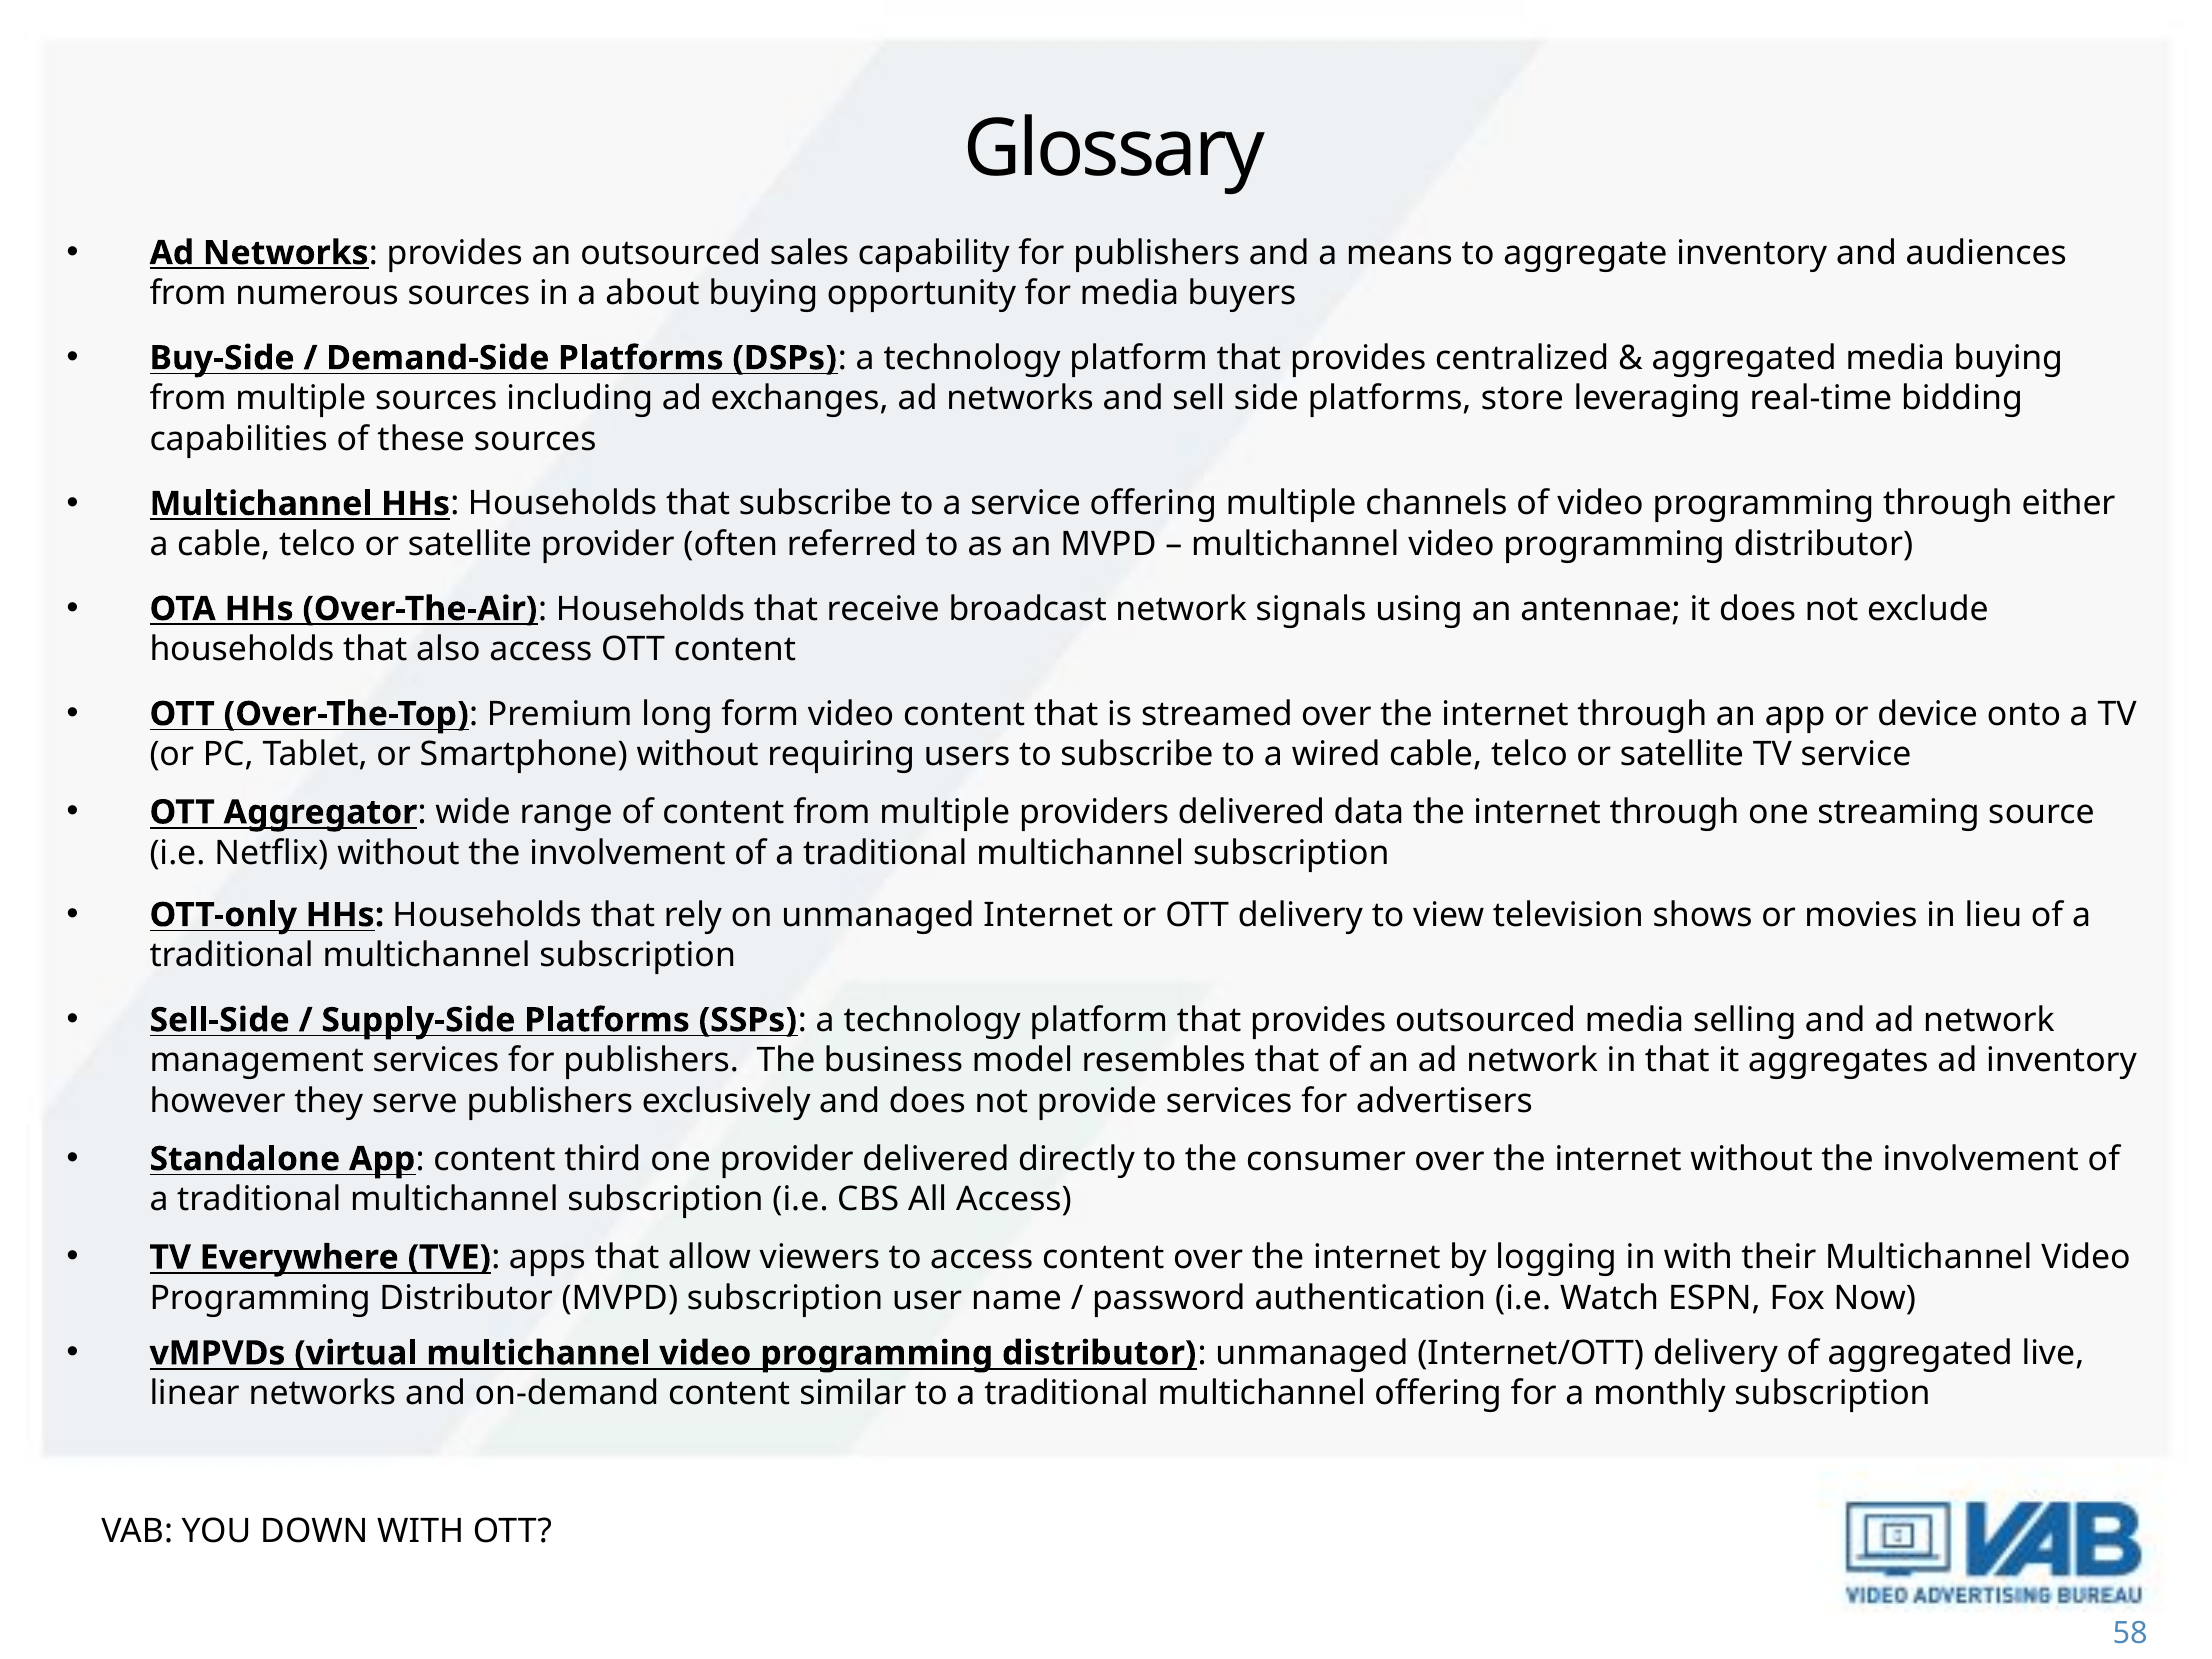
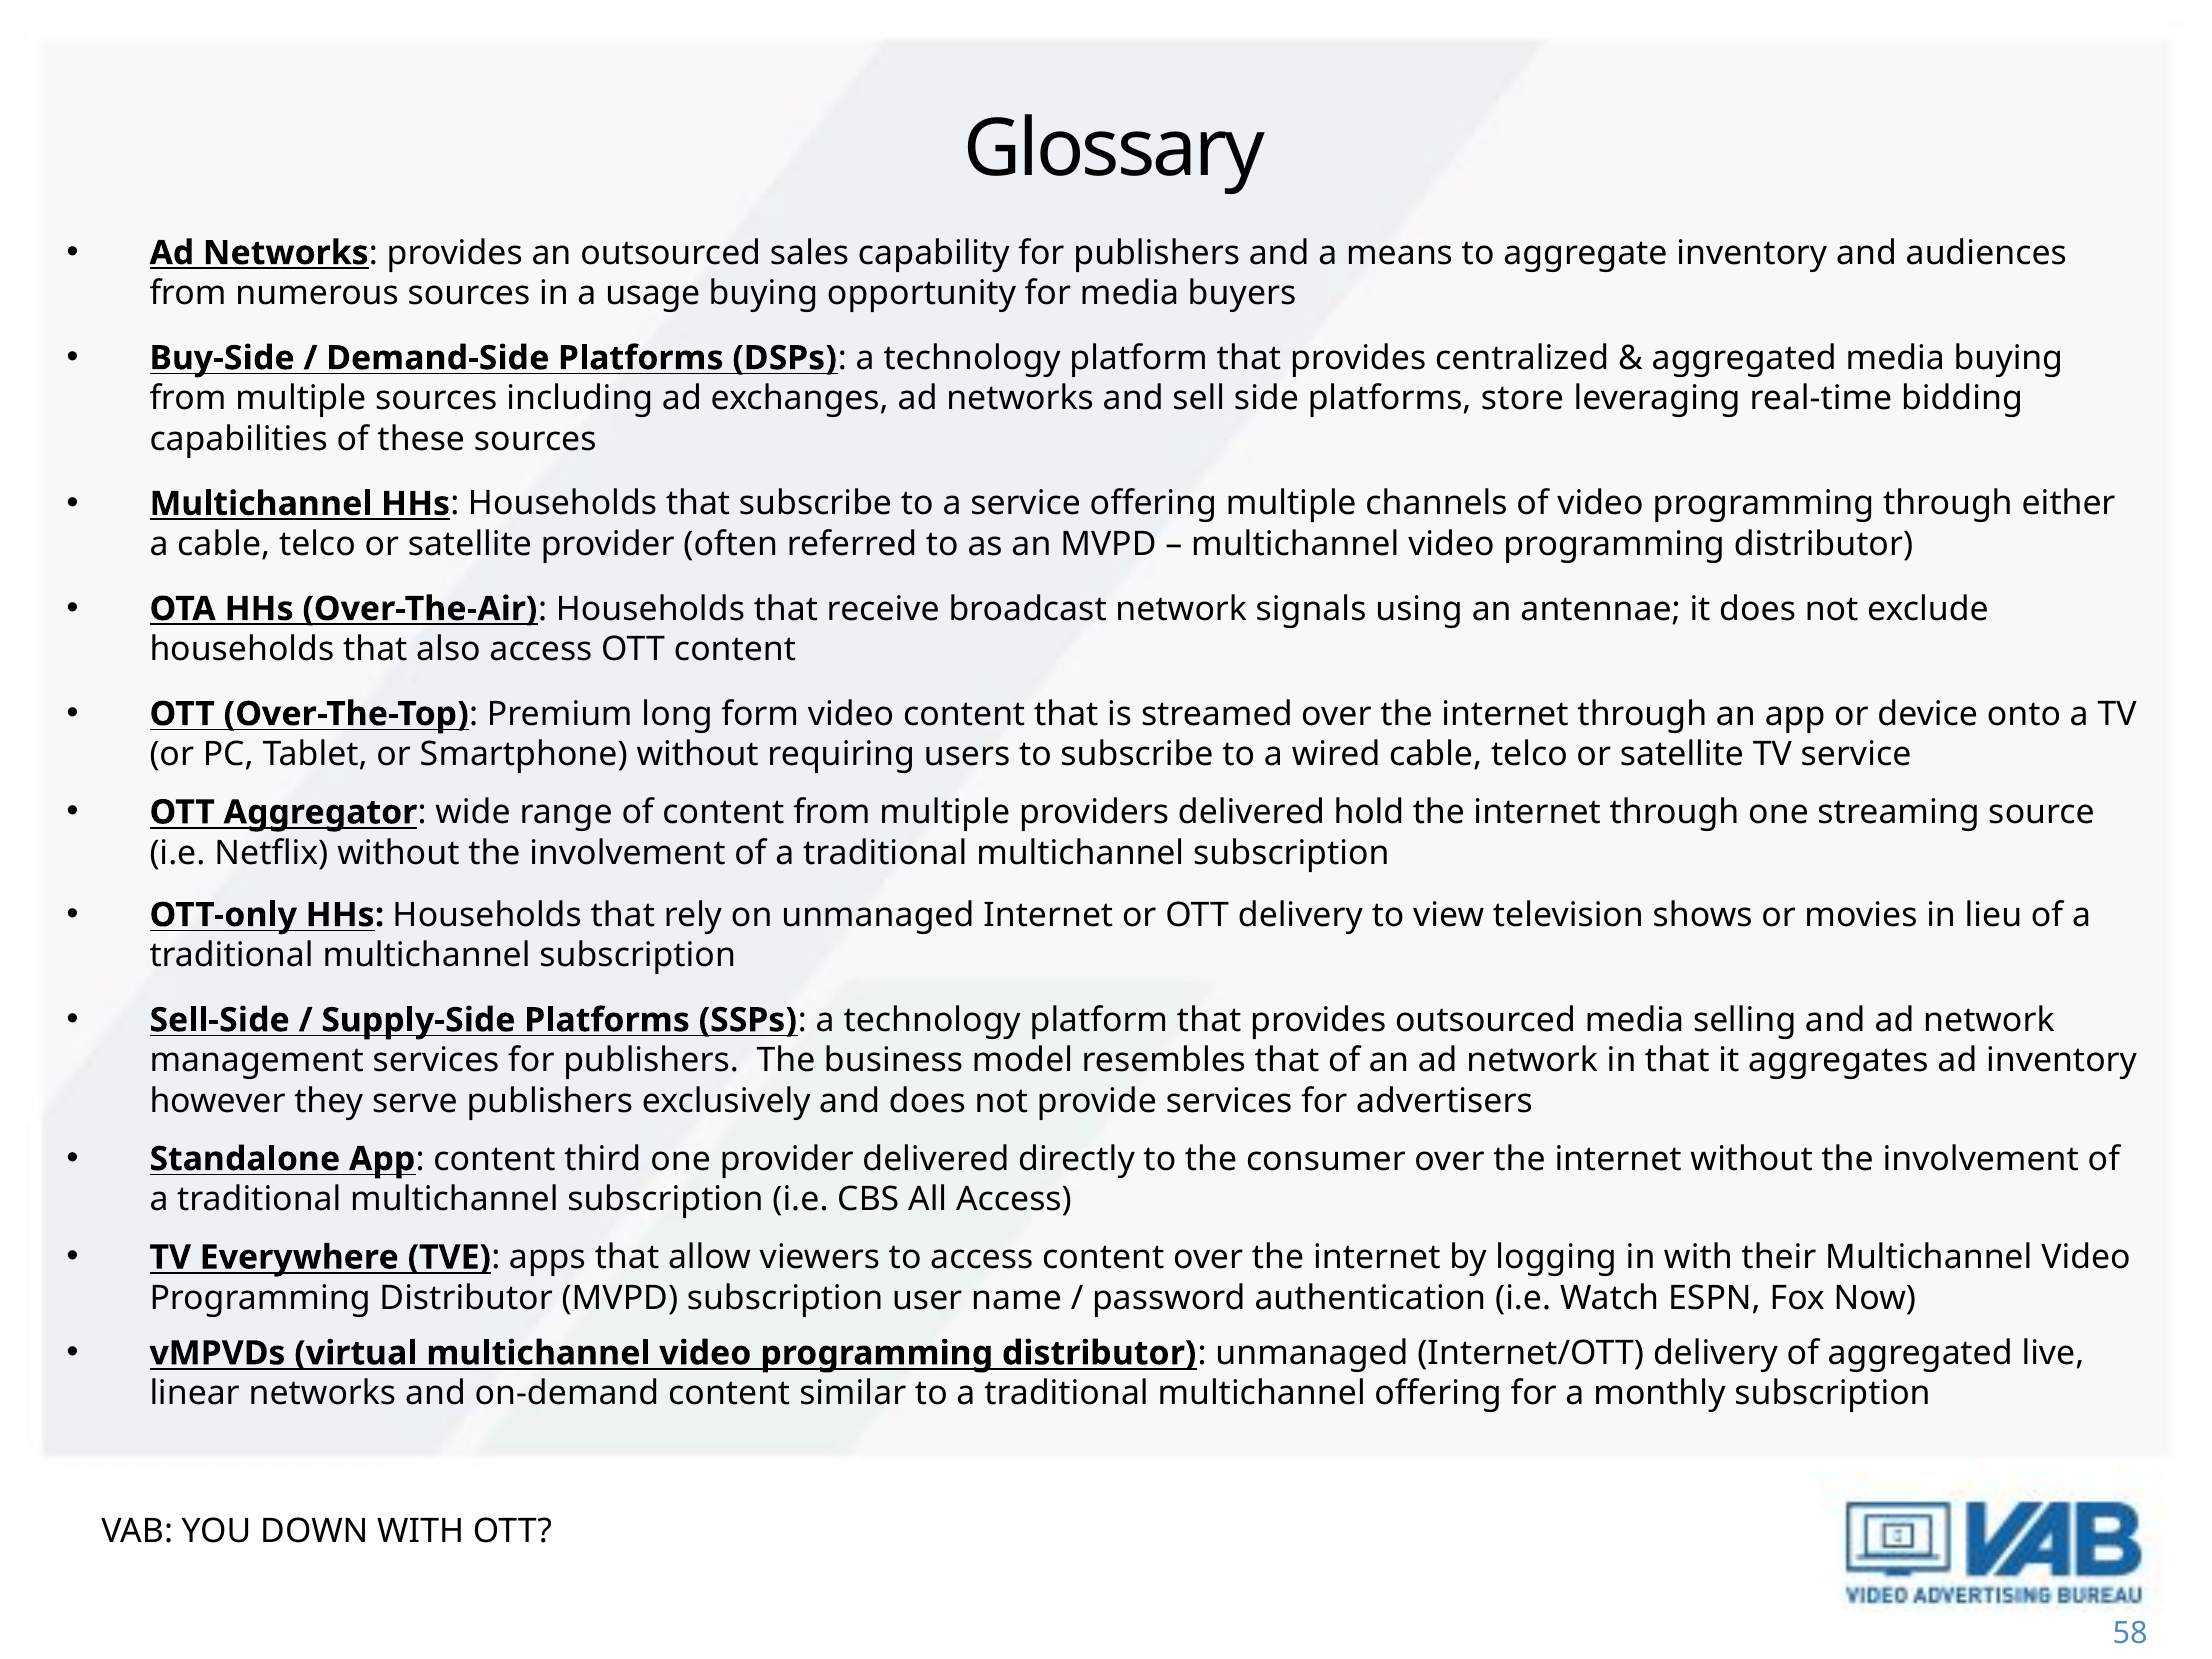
about: about -> usage
data: data -> hold
